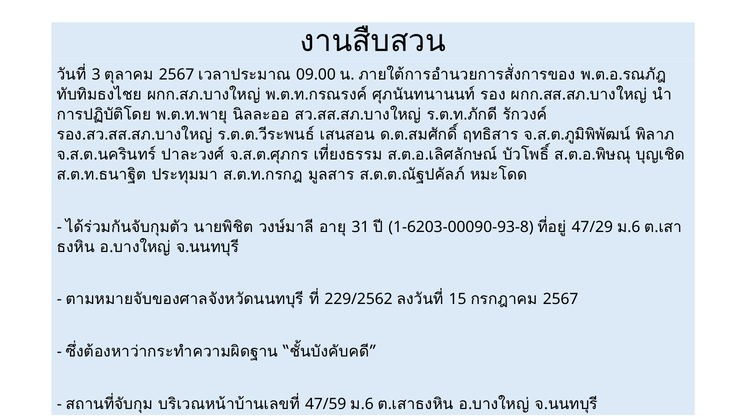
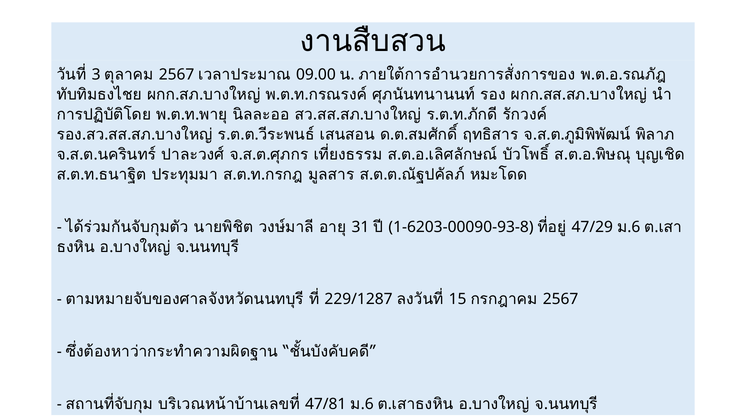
229/2562: 229/2562 -> 229/1287
47/59: 47/59 -> 47/81
